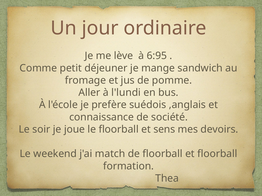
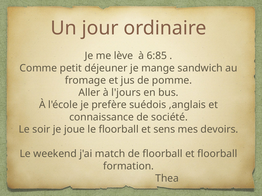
6:95: 6:95 -> 6:85
l'lundi: l'lundi -> l'jours
